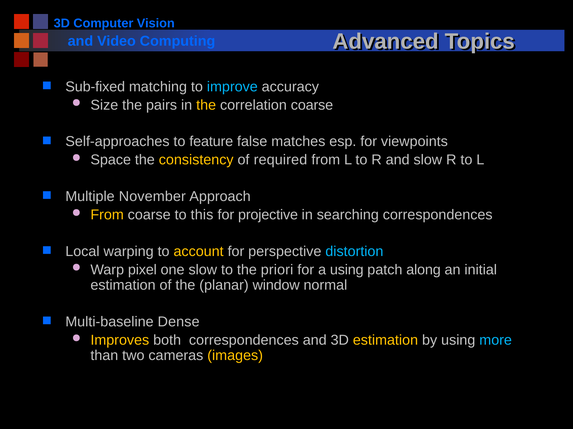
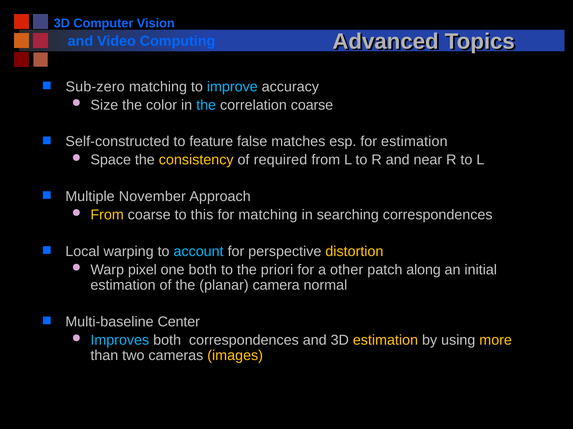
Sub-fixed: Sub-fixed -> Sub-zero
pairs: pairs -> color
the at (206, 105) colour: yellow -> light blue
Self-approaches: Self-approaches -> Self-constructed
for viewpoints: viewpoints -> estimation
and slow: slow -> near
for projective: projective -> matching
account colour: yellow -> light blue
distortion colour: light blue -> yellow
one slow: slow -> both
a using: using -> other
window: window -> camera
Dense: Dense -> Center
Improves colour: yellow -> light blue
more colour: light blue -> yellow
